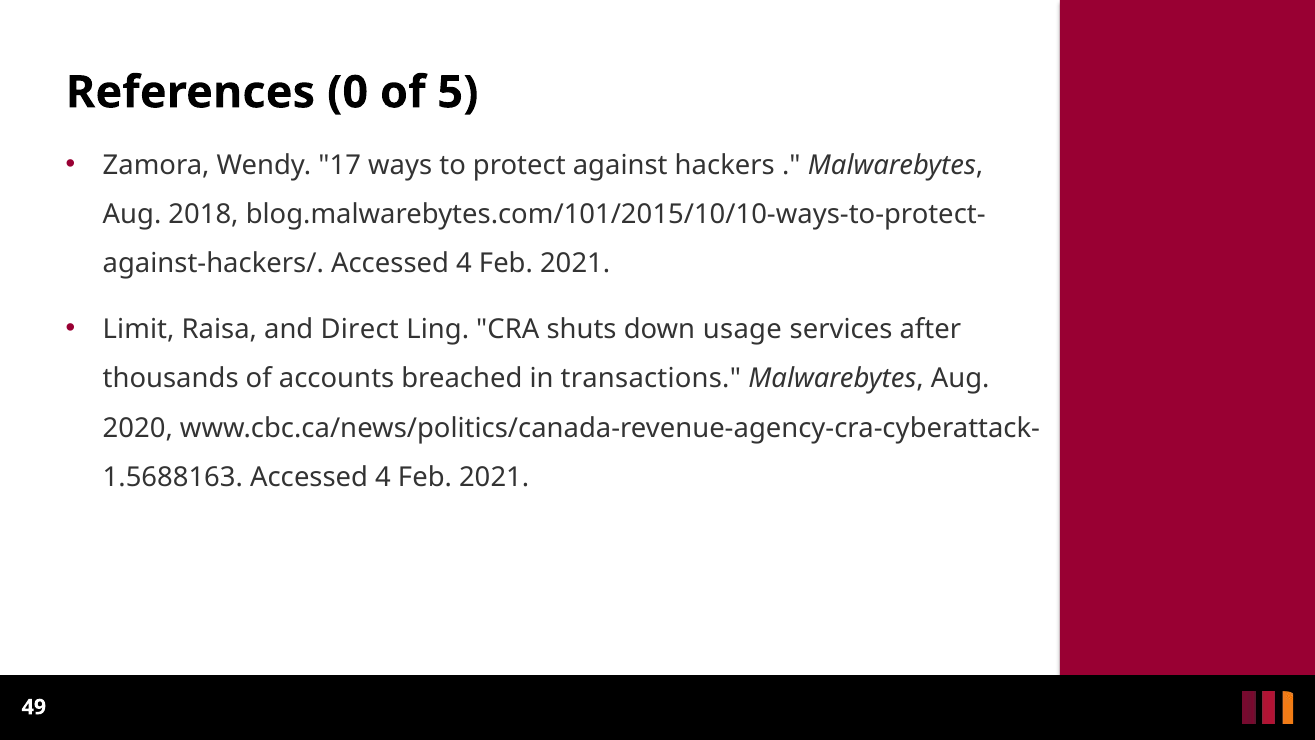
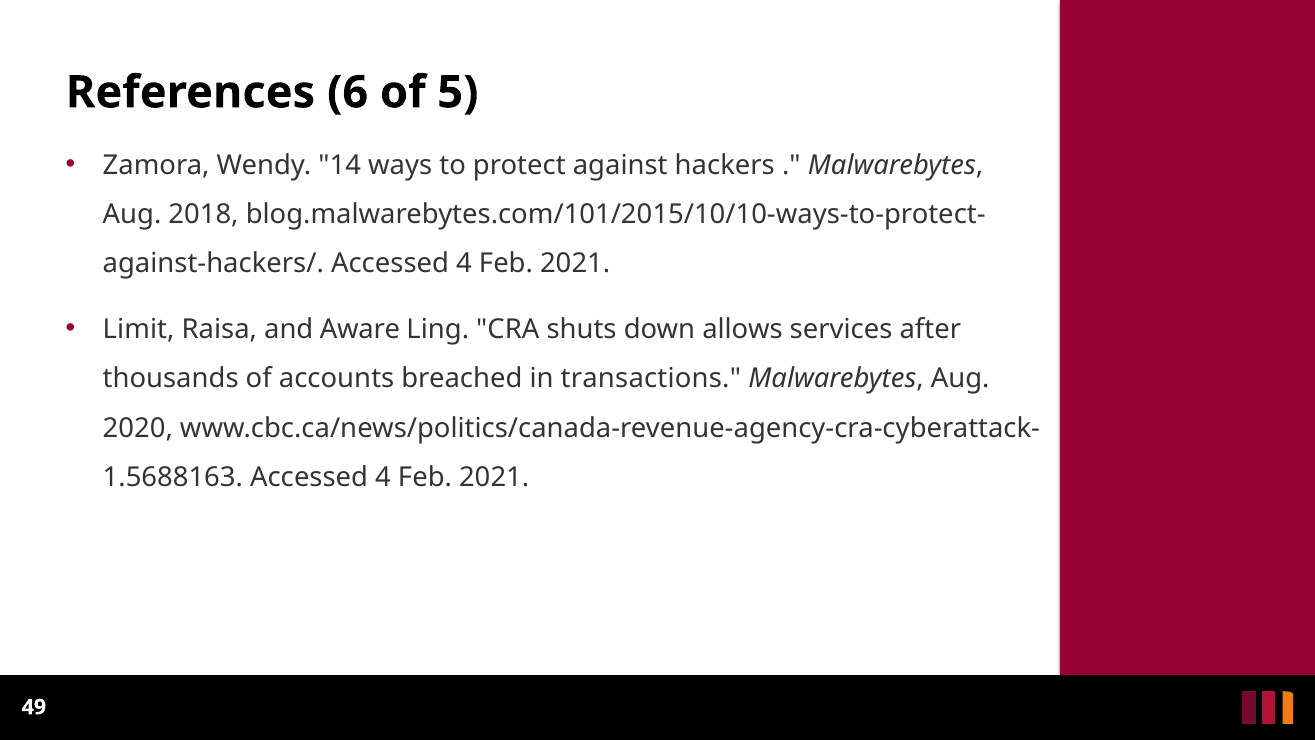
0: 0 -> 6
17: 17 -> 14
Direct: Direct -> Aware
usage: usage -> allows
